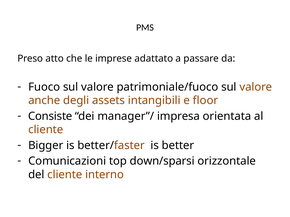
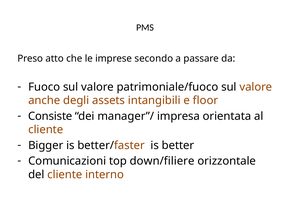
adattato: adattato -> secondo
down/sparsi: down/sparsi -> down/filiere
